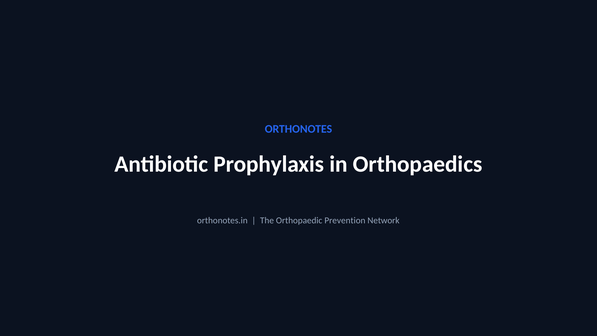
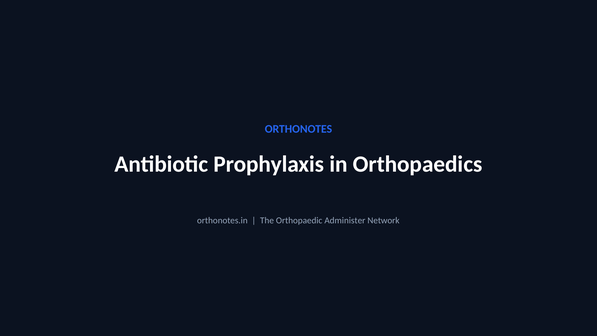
Prevention: Prevention -> Administer
